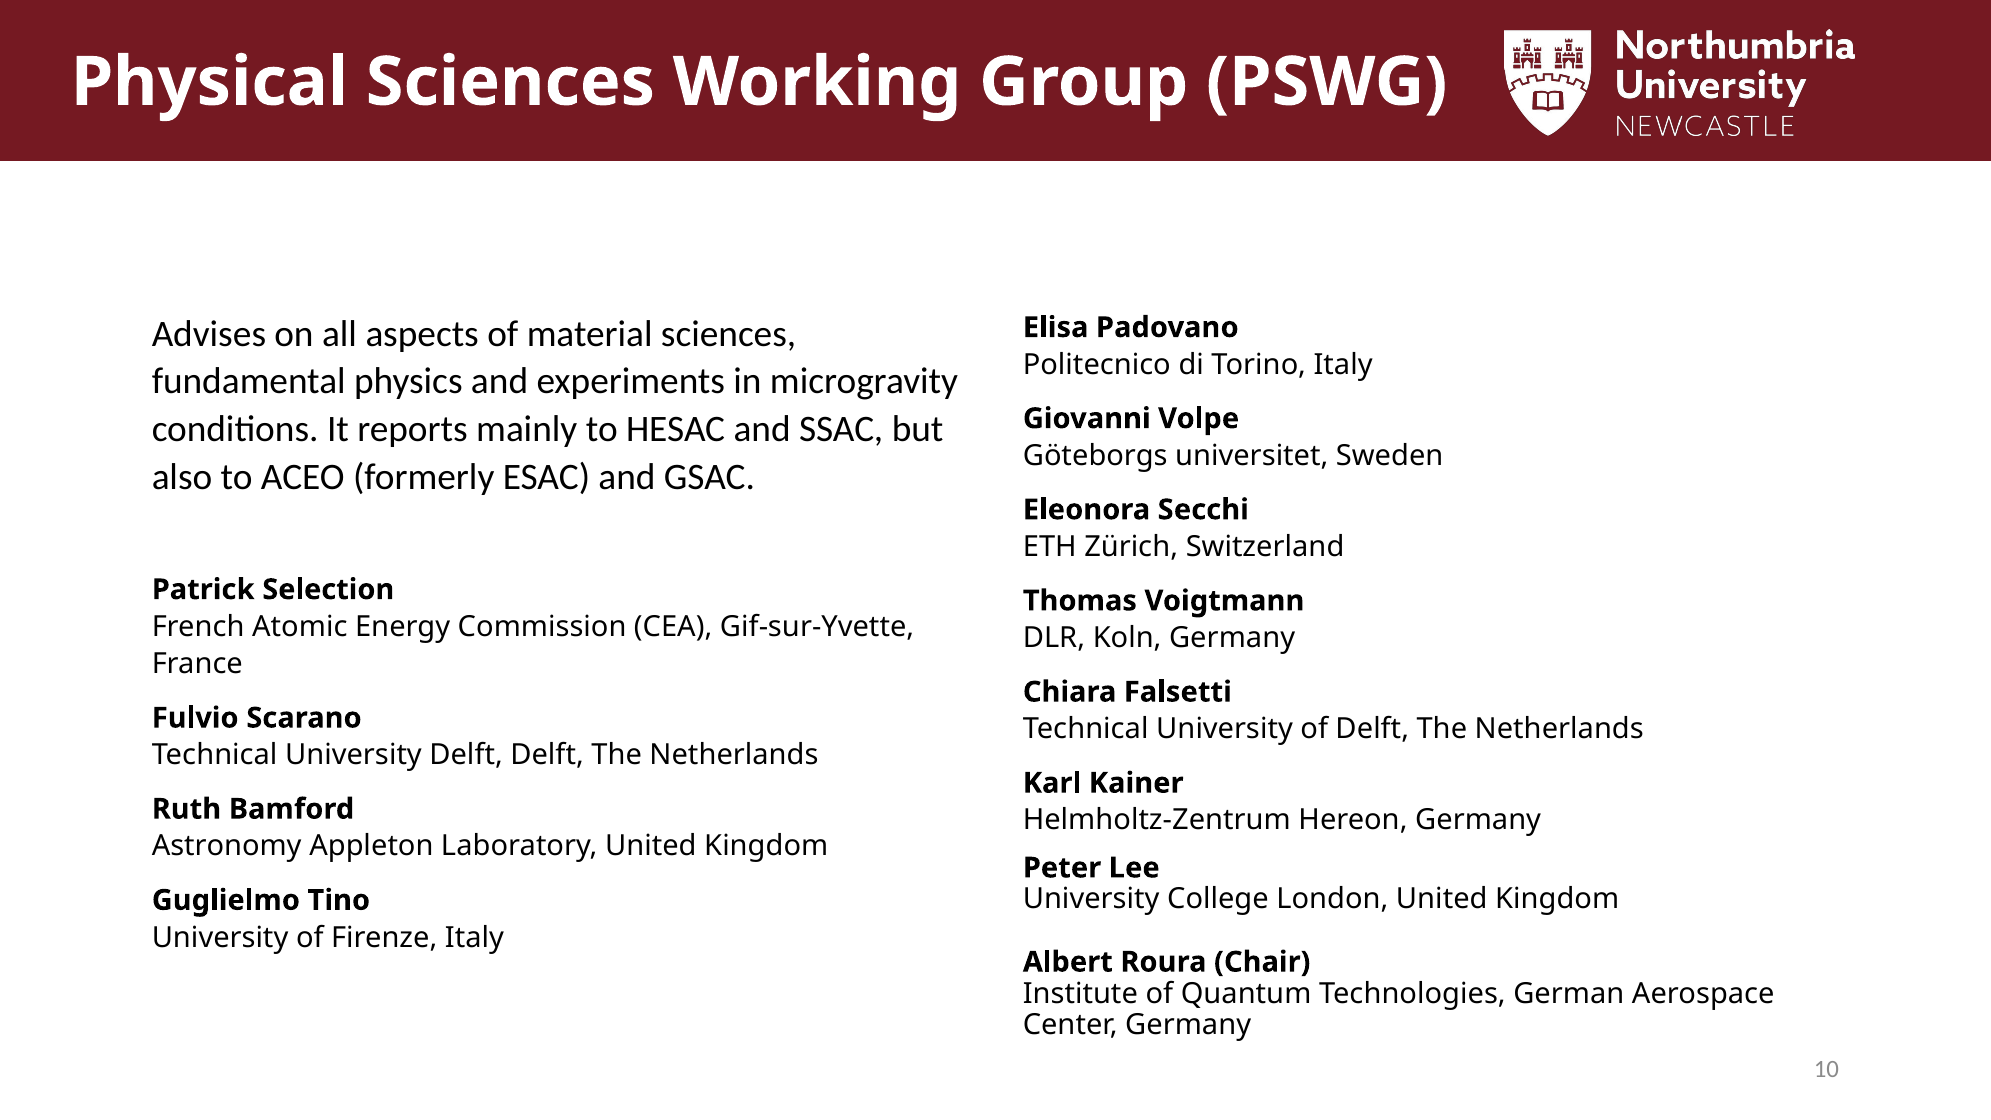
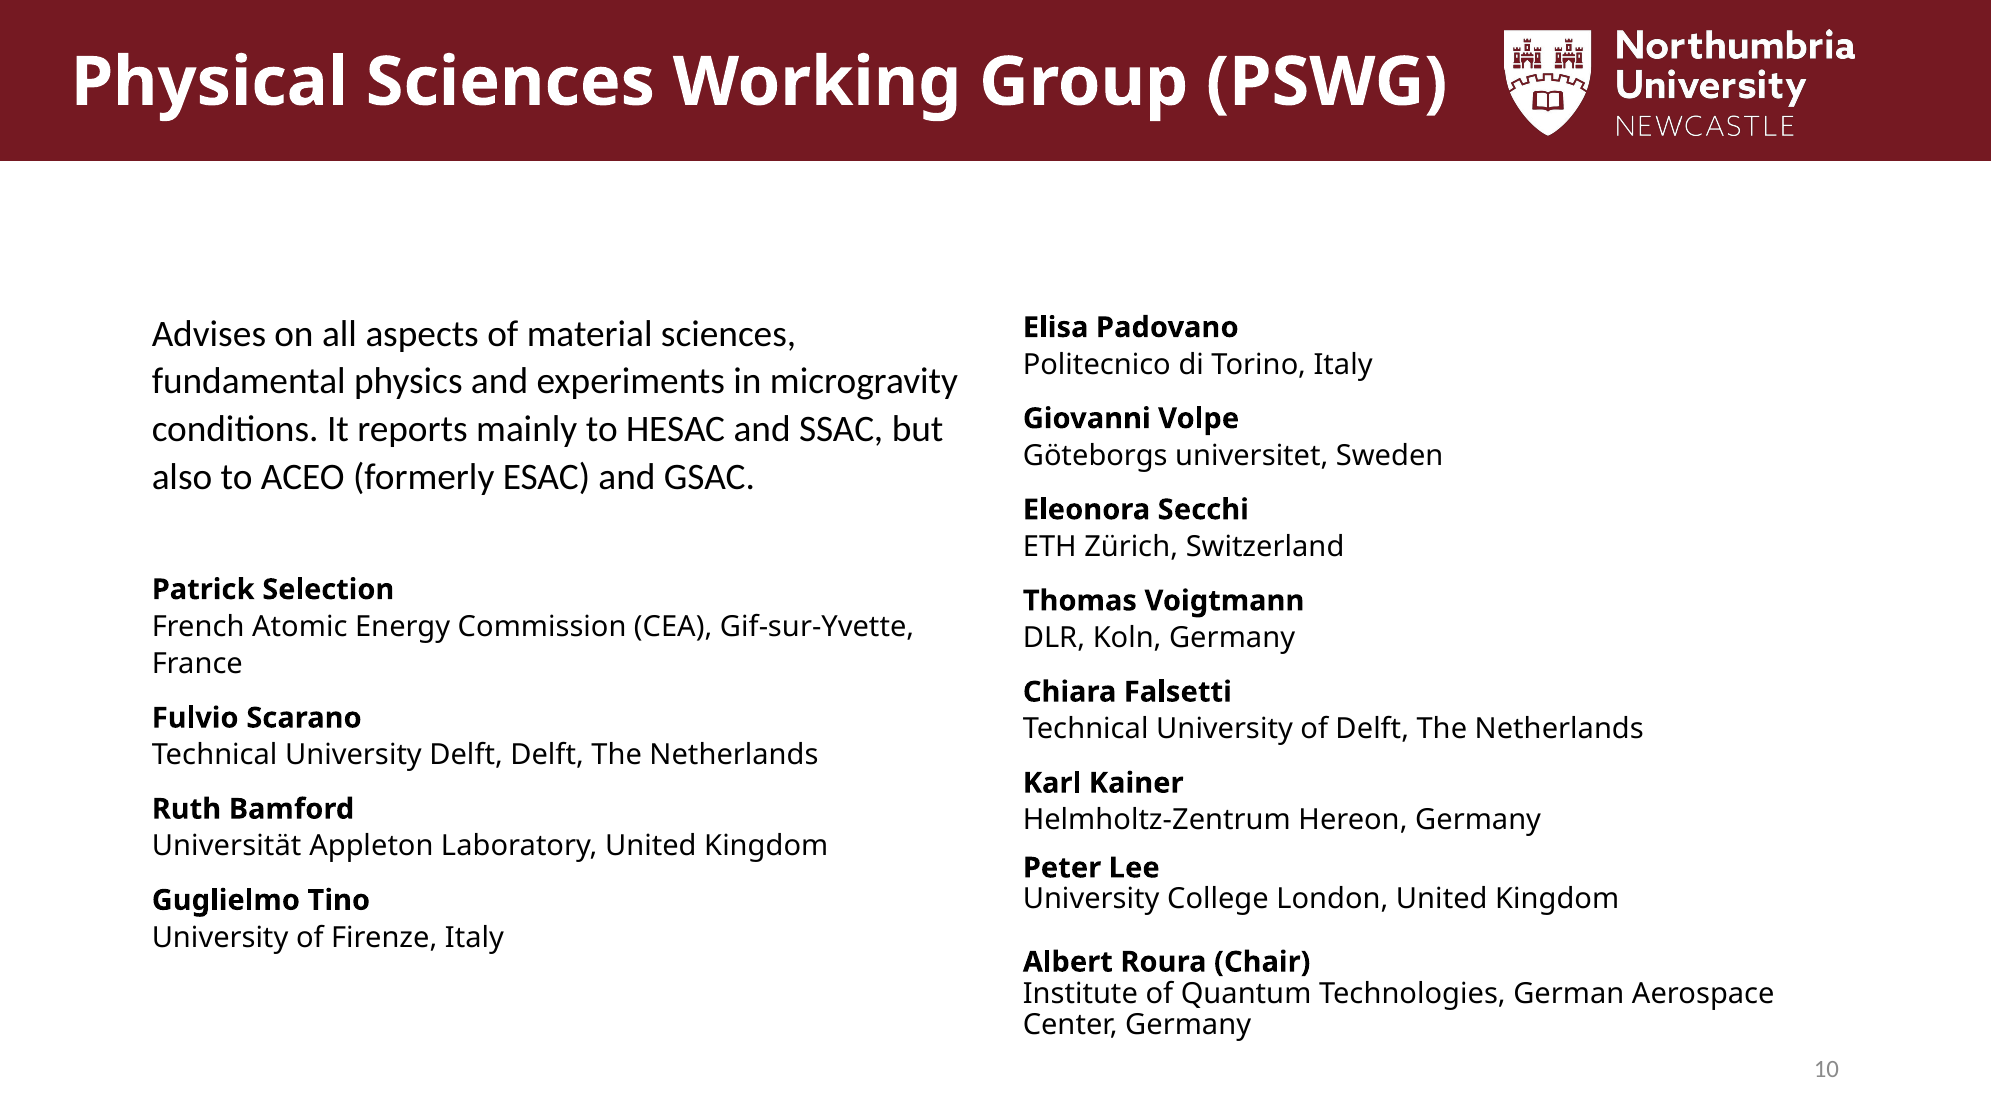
Astronomy: Astronomy -> Universität
